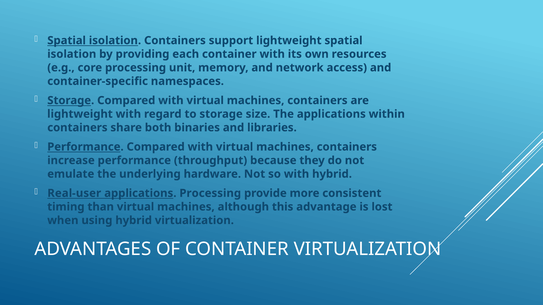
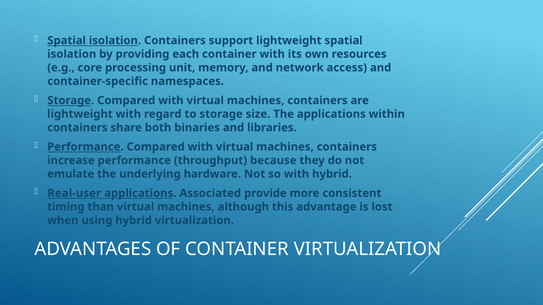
applications Processing: Processing -> Associated
